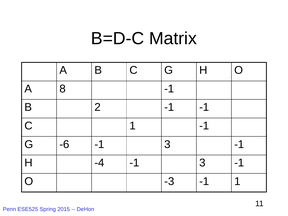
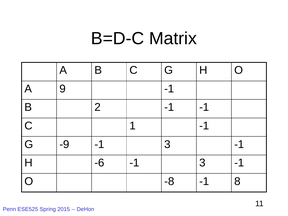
8: 8 -> 9
-6: -6 -> -9
-4: -4 -> -6
-3: -3 -> -8
-1 1: 1 -> 8
